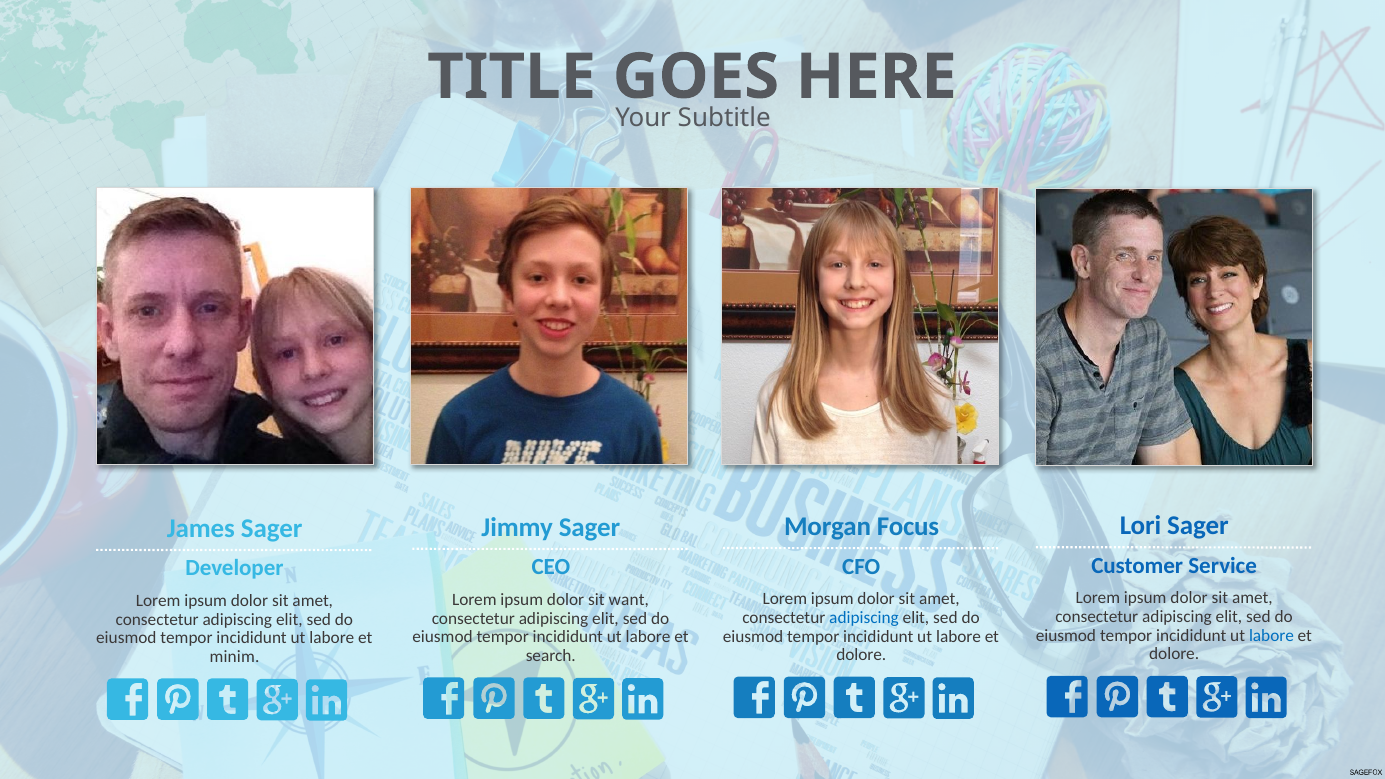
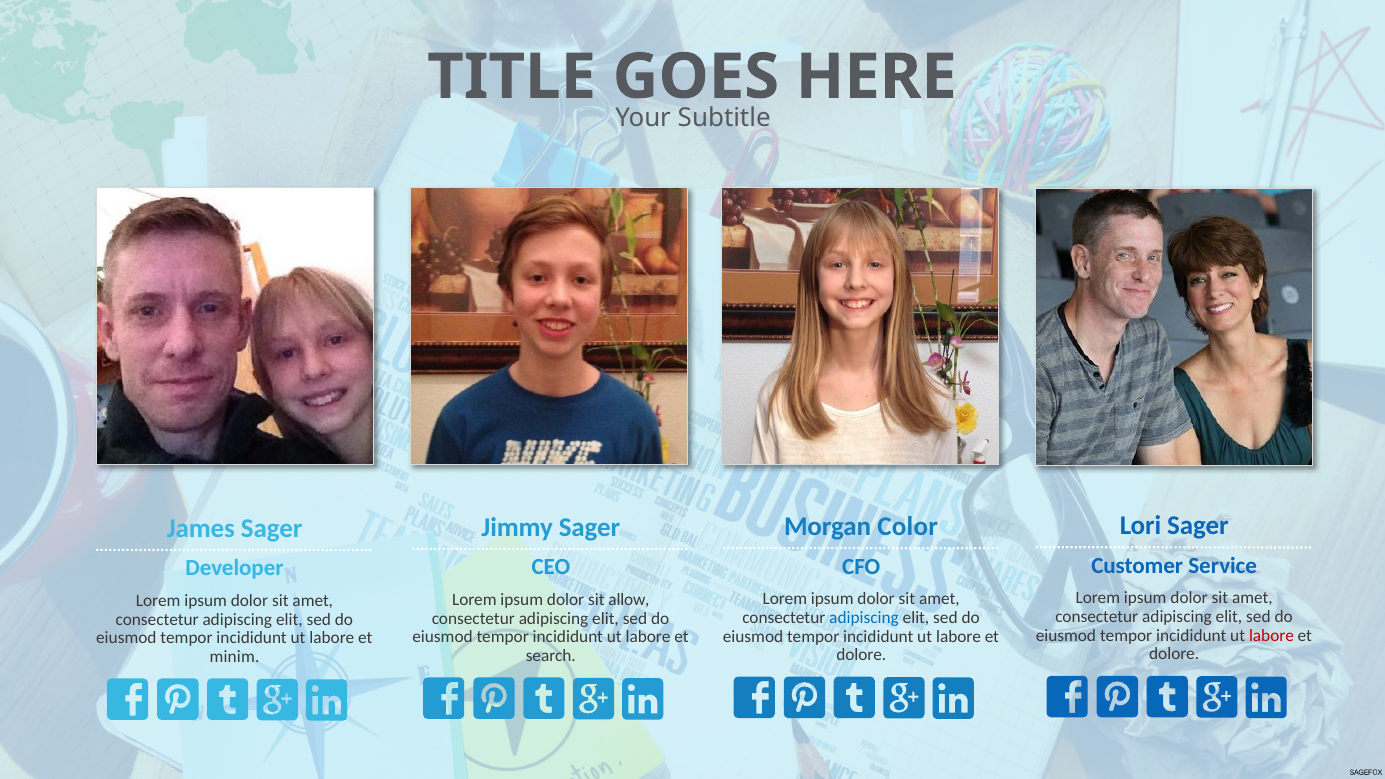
Focus: Focus -> Color
want: want -> allow
labore at (1271, 636) colour: blue -> red
